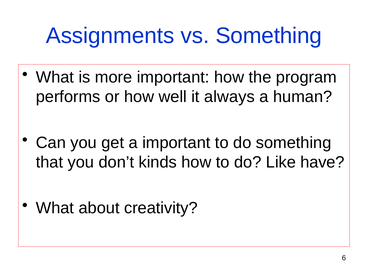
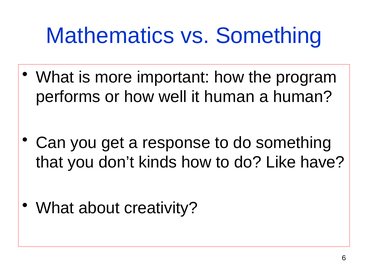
Assignments: Assignments -> Mathematics
it always: always -> human
a important: important -> response
